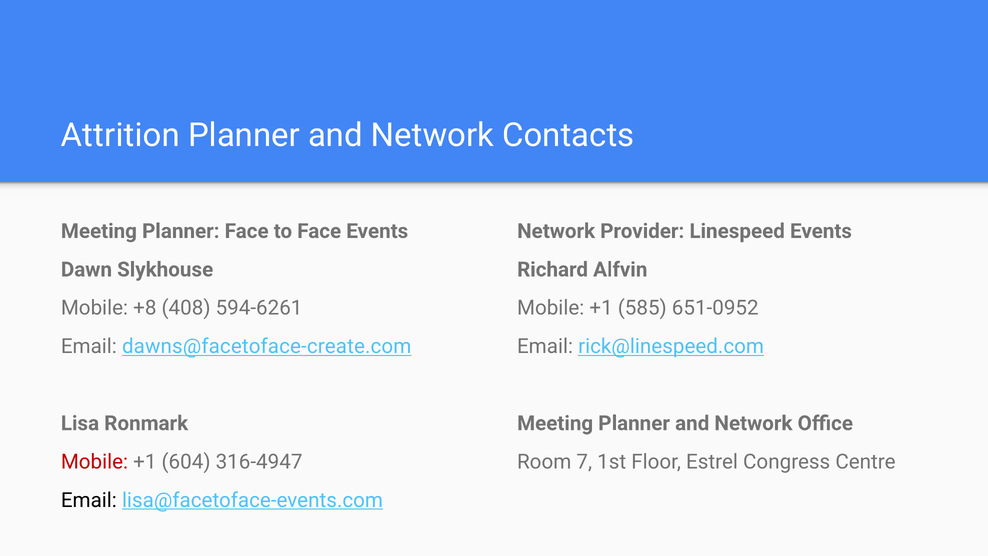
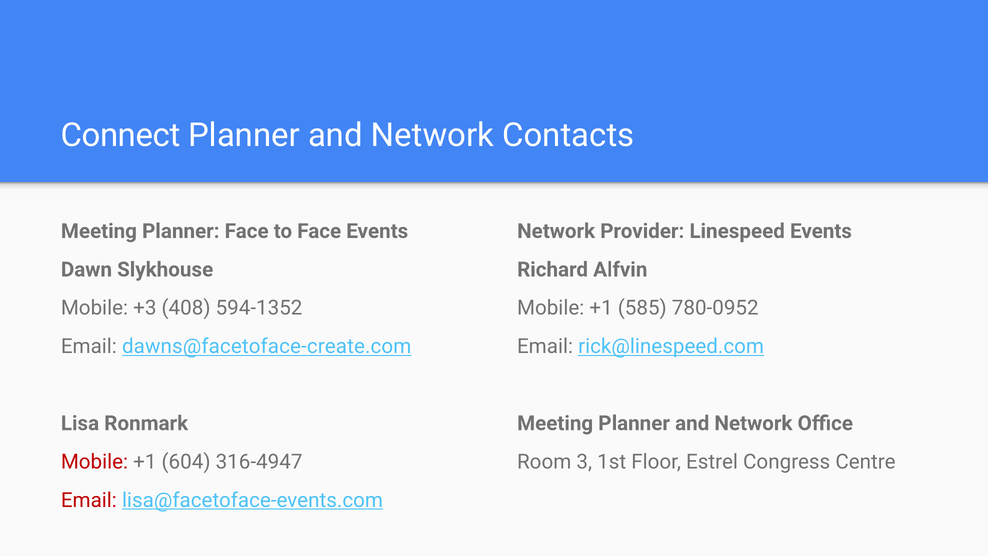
Attrition: Attrition -> Connect
+8: +8 -> +3
594-6261: 594-6261 -> 594-1352
651-0952: 651-0952 -> 780-0952
7: 7 -> 3
Email at (89, 500) colour: black -> red
